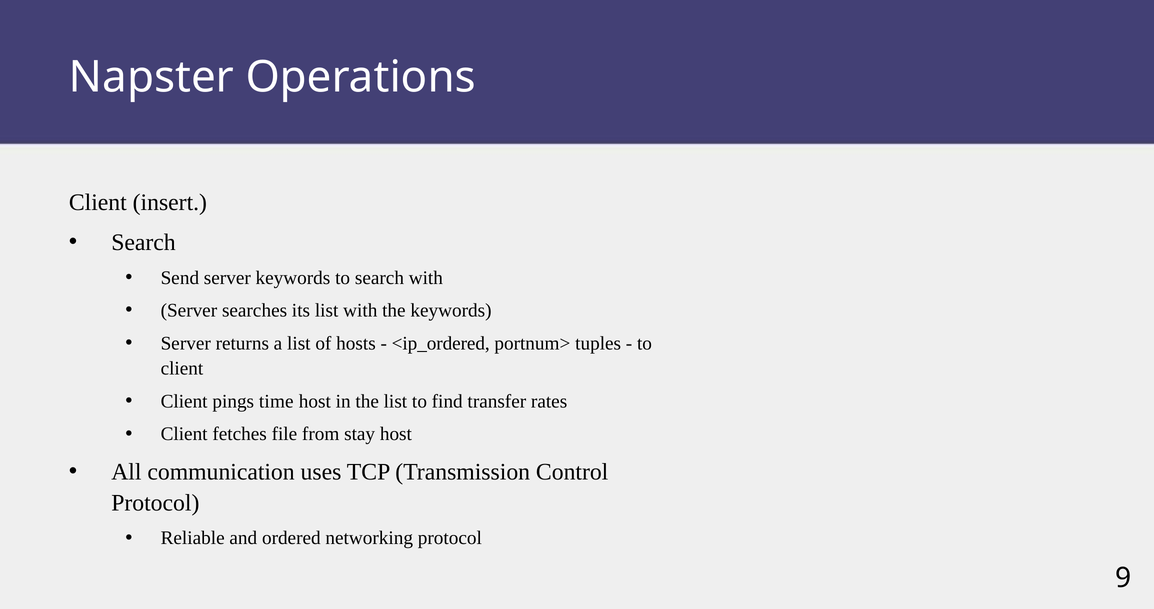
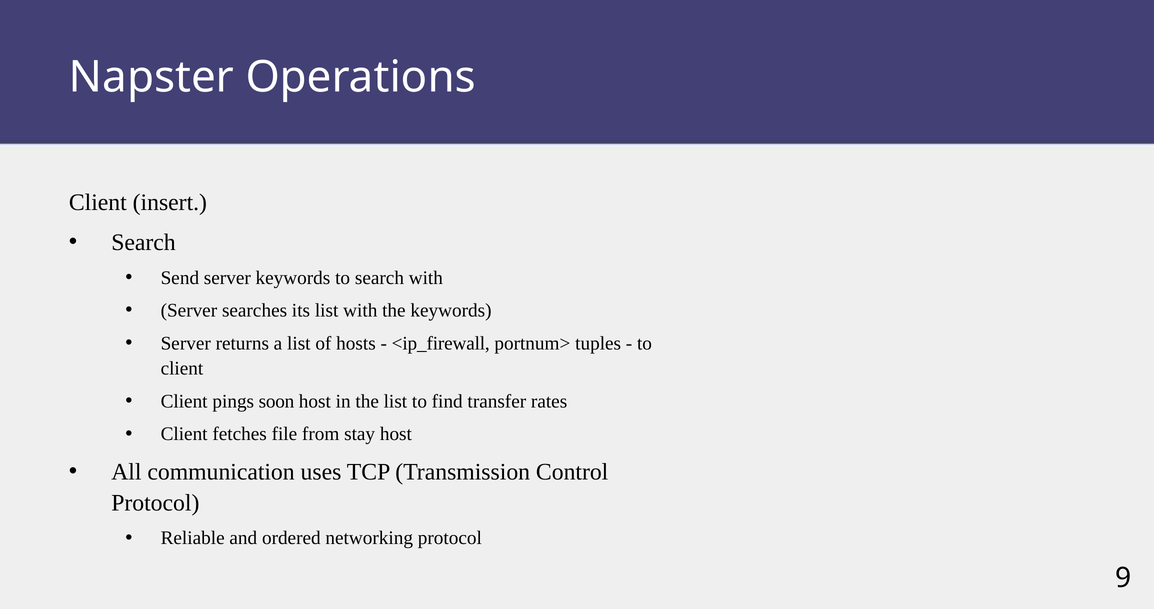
<ip_ordered: <ip_ordered -> <ip_firewall
time: time -> soon
